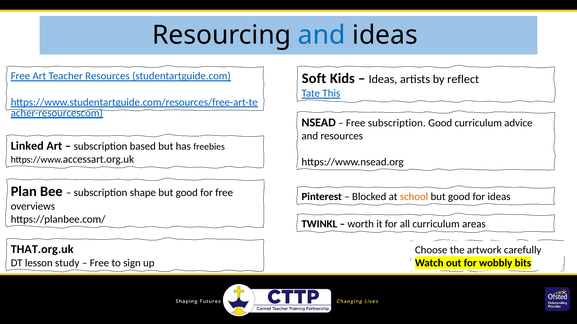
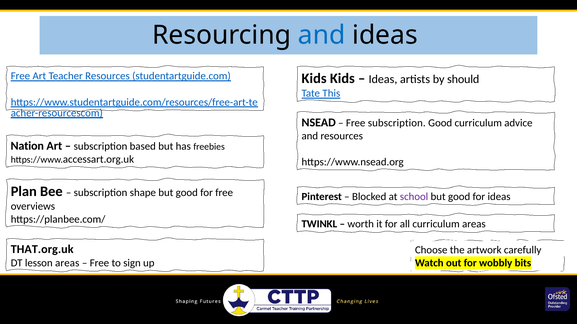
Soft at (314, 79): Soft -> Kids
reflect: reflect -> should
Linked: Linked -> Nation
school colour: orange -> purple
lesson study: study -> areas
